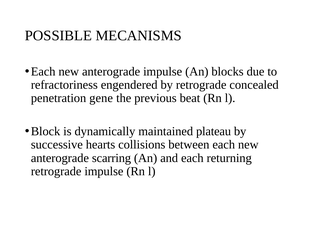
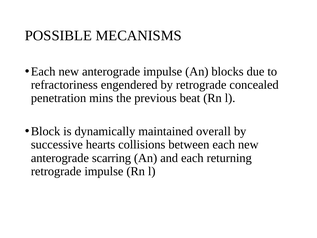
gene: gene -> mins
plateau: plateau -> overall
